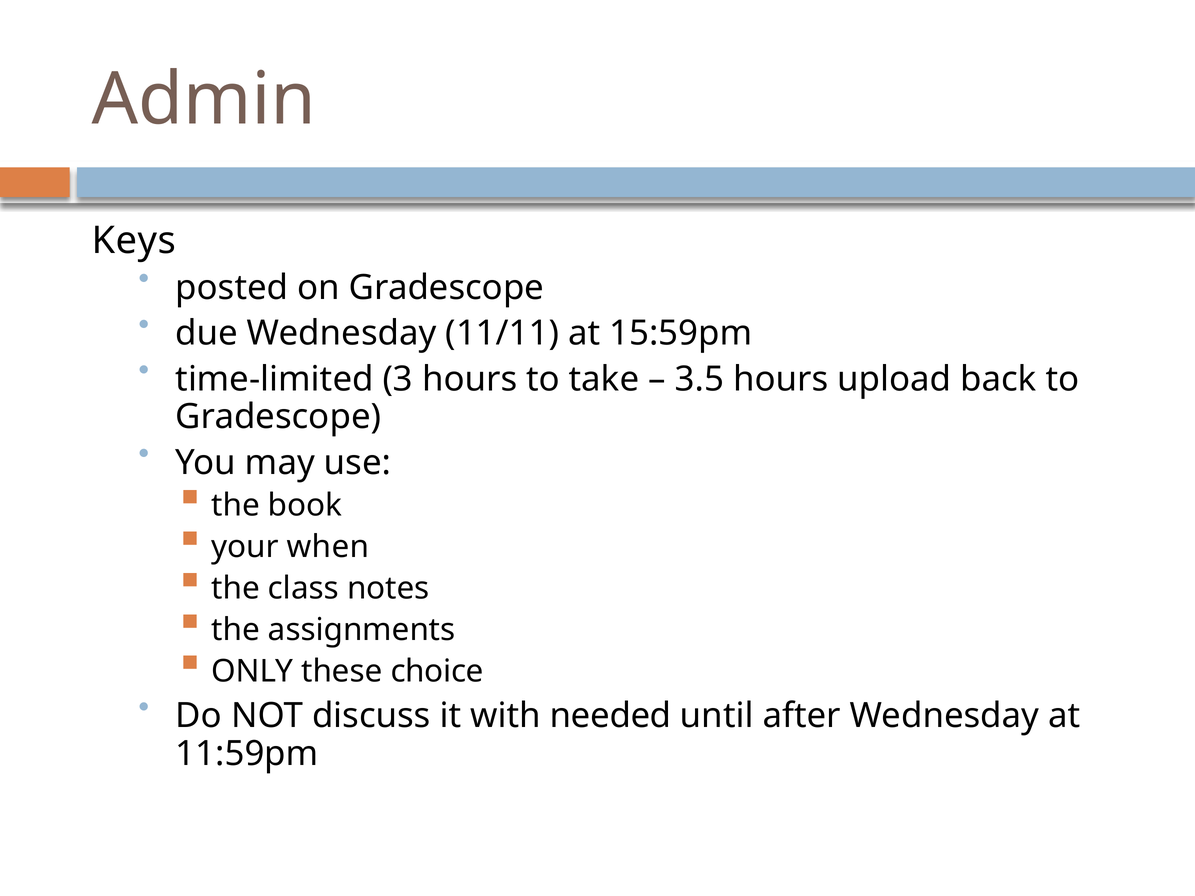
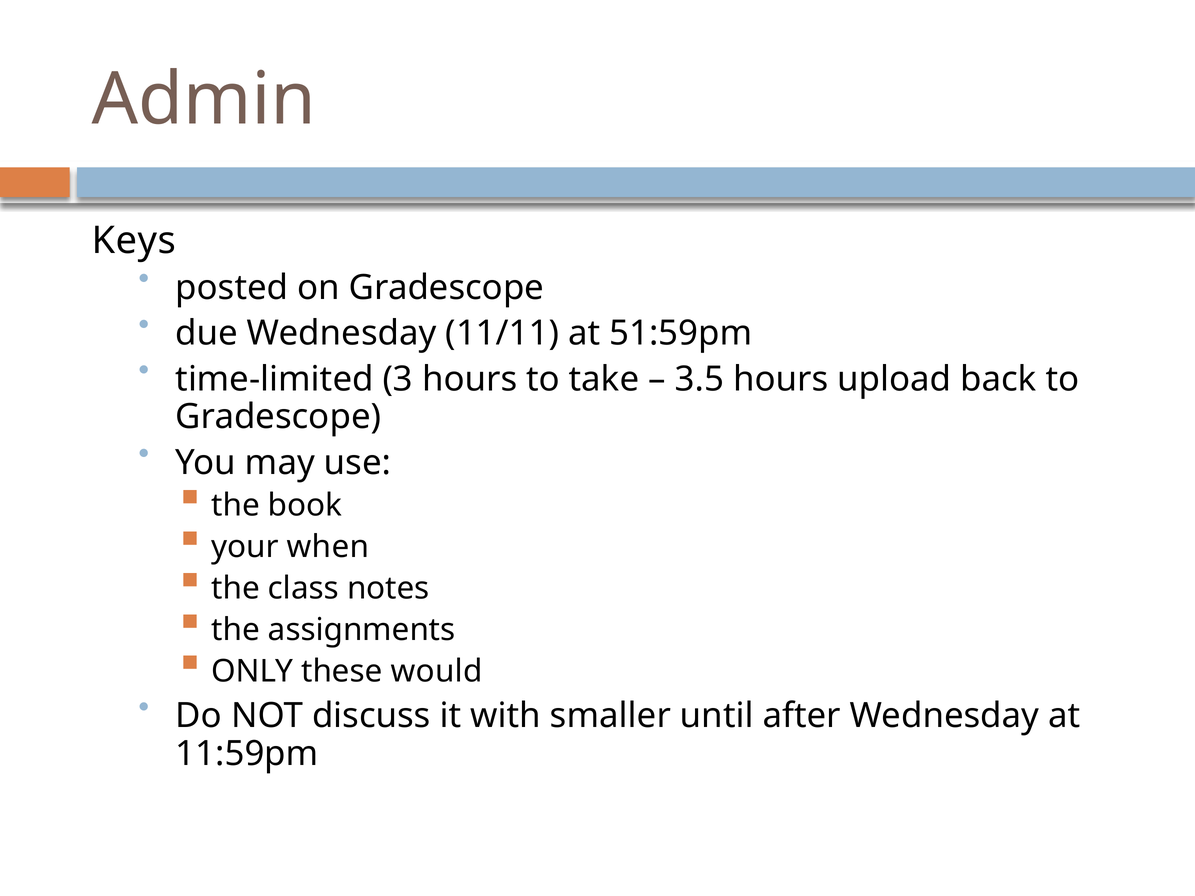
15:59pm: 15:59pm -> 51:59pm
choice: choice -> would
needed: needed -> smaller
